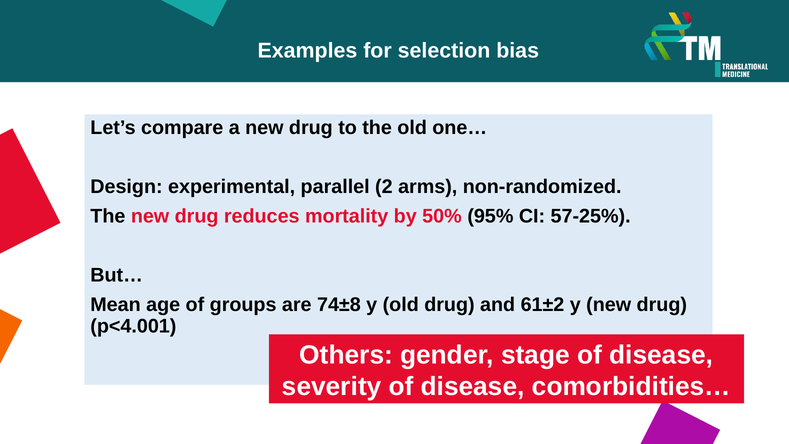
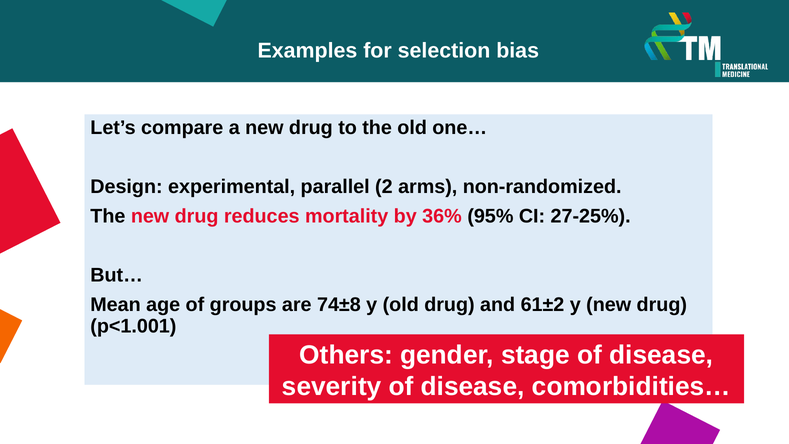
50%: 50% -> 36%
57-25%: 57-25% -> 27-25%
p<4.001: p<4.001 -> p<1.001
